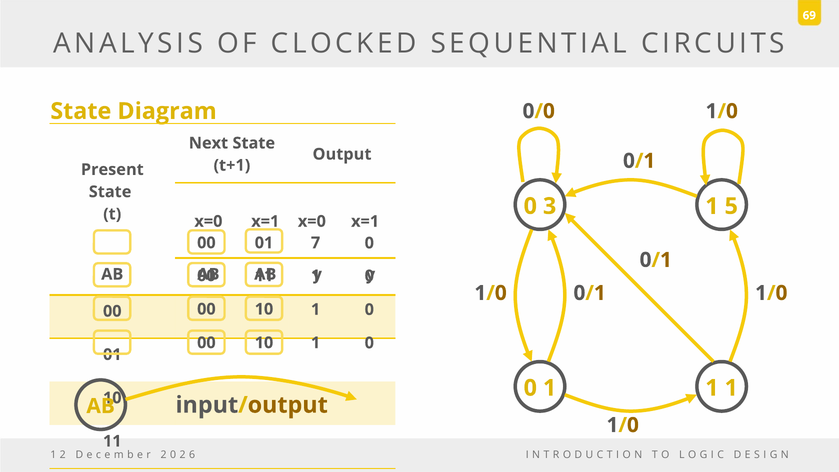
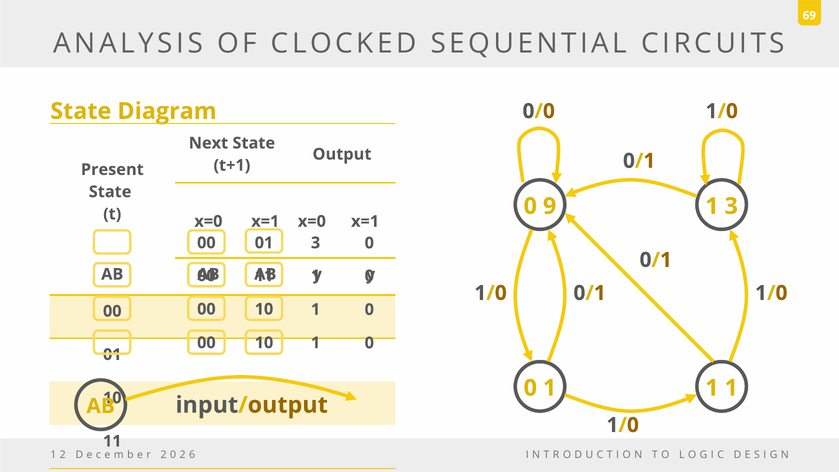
3: 3 -> 9
5 at (731, 206): 5 -> 3
01 7: 7 -> 3
